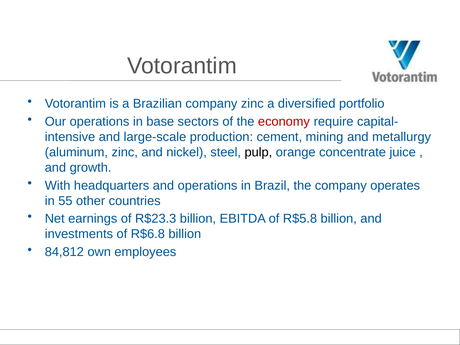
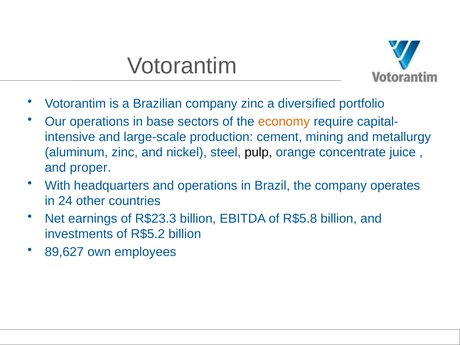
economy colour: red -> orange
growth: growth -> proper
55: 55 -> 24
R$6.8: R$6.8 -> R$5.2
84,812: 84,812 -> 89,627
